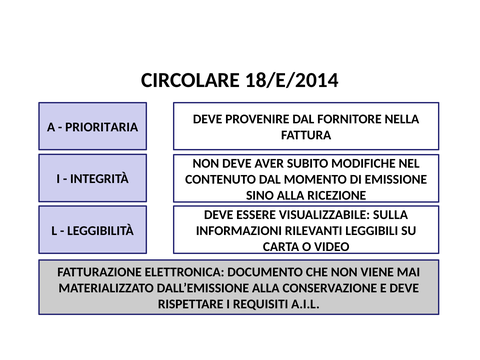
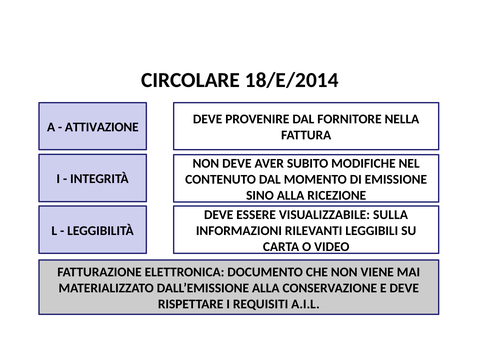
PRIORITARIA: PRIORITARIA -> ATTIVAZIONE
